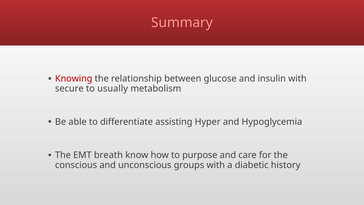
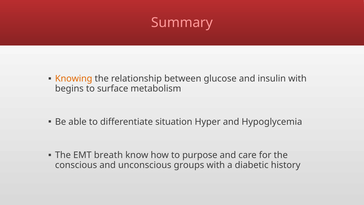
Knowing colour: red -> orange
secure: secure -> begins
usually: usually -> surface
assisting: assisting -> situation
